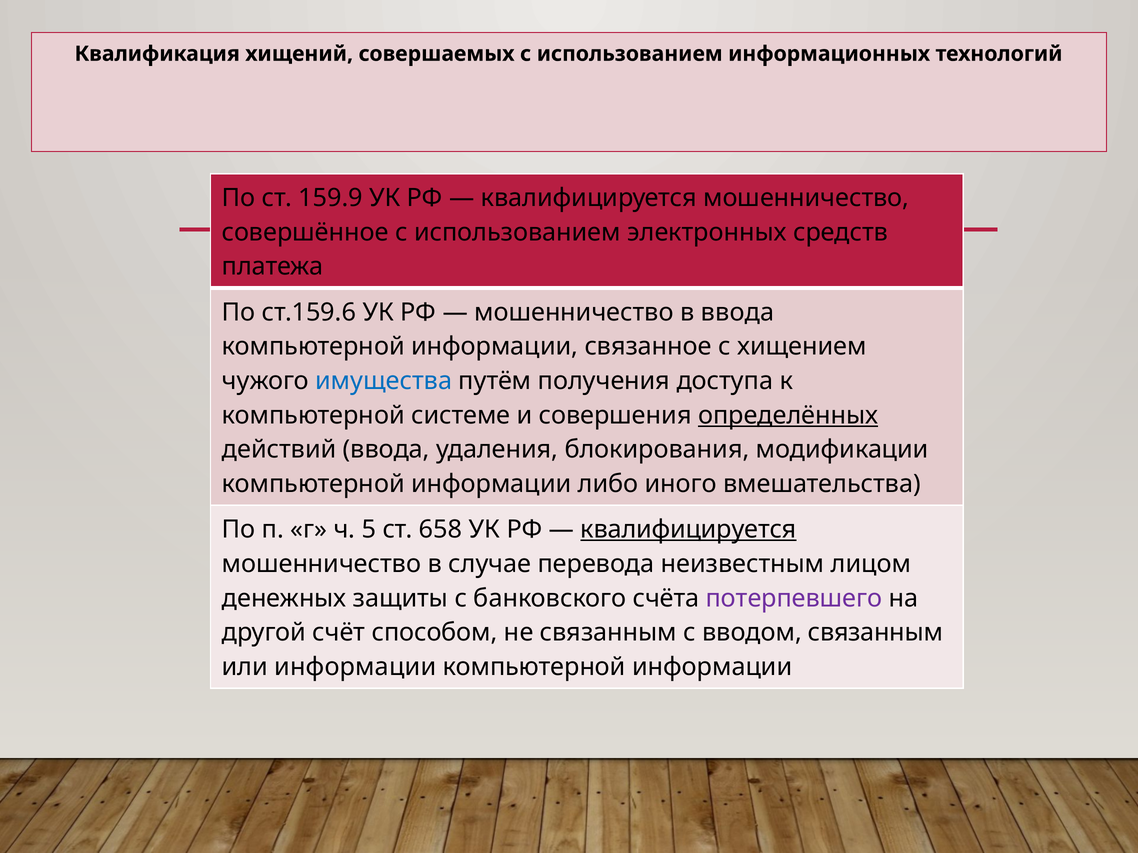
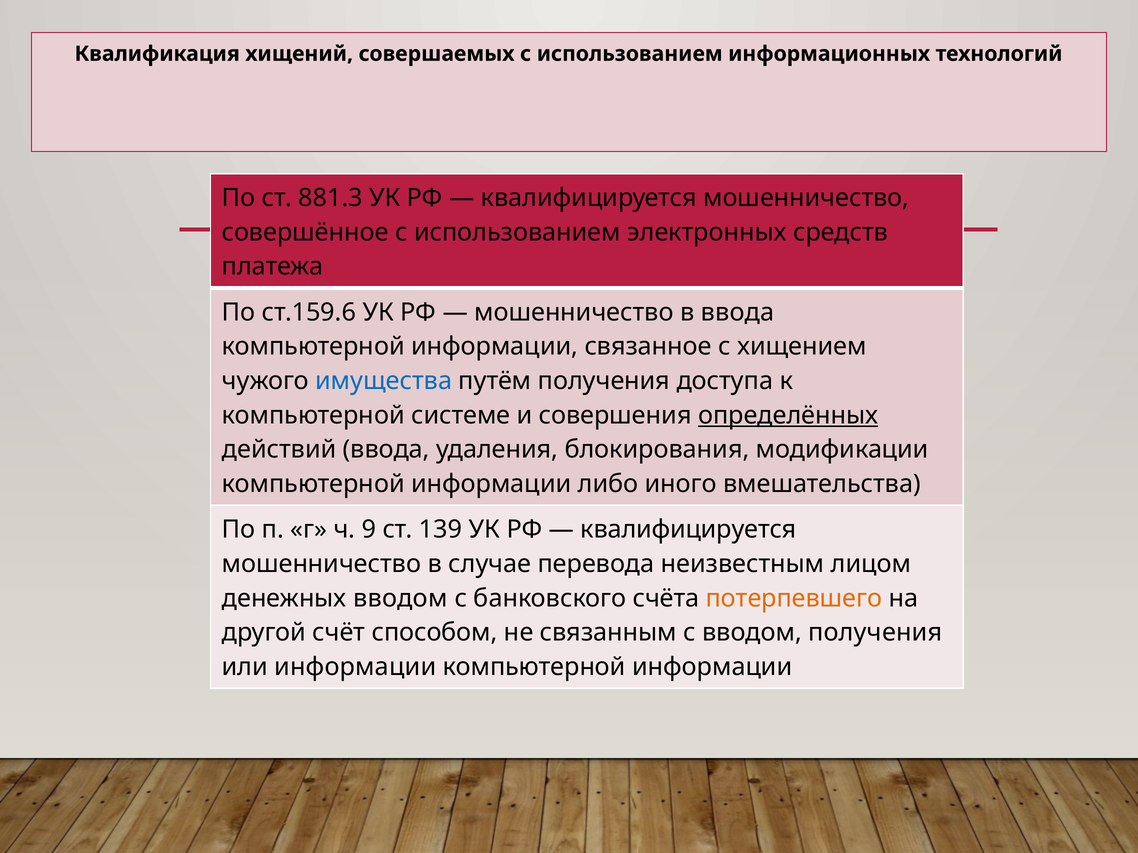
159.9: 159.9 -> 881.3
5: 5 -> 9
658: 658 -> 139
квалифицируется at (688, 530) underline: present -> none
денежных защиты: защиты -> вводом
потерпевшего colour: purple -> orange
вводом связанным: связанным -> получения
